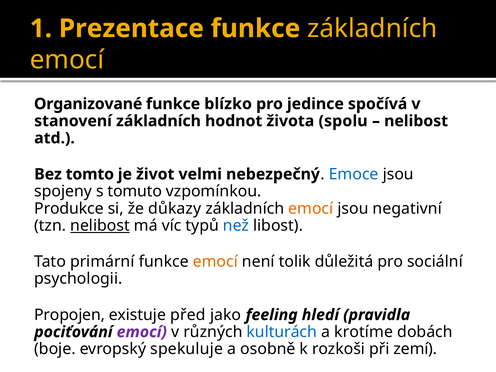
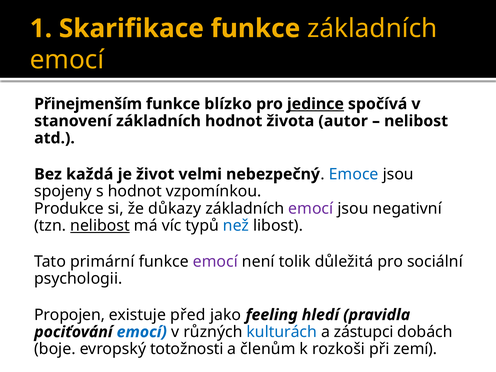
Prezentace: Prezentace -> Skarifikace
Organizované: Organizované -> Přinejmenším
jedince underline: none -> present
spolu: spolu -> autor
tomto: tomto -> každá
s tomuto: tomuto -> hodnot
emocí at (311, 208) colour: orange -> purple
emocí at (215, 262) colour: orange -> purple
emocí at (142, 332) colour: purple -> blue
krotíme: krotíme -> zástupci
spekuluje: spekuluje -> totožnosti
osobně: osobně -> členům
